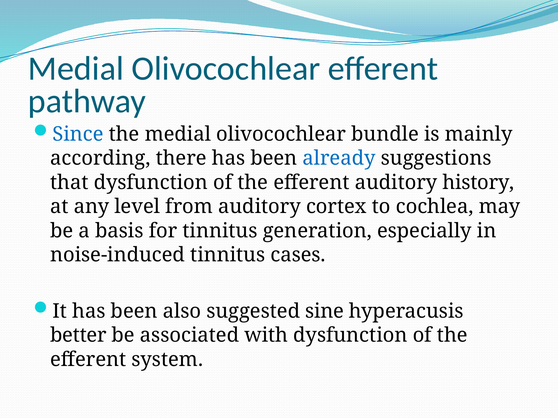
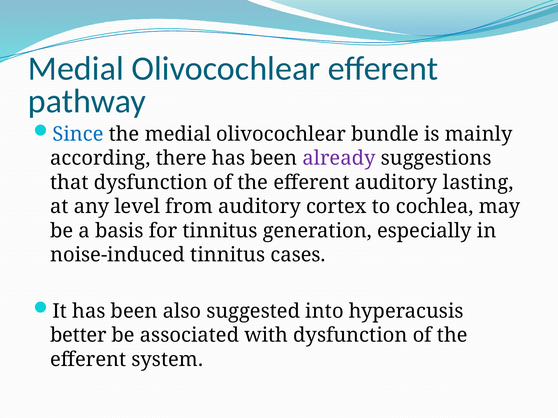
already colour: blue -> purple
history: history -> lasting
sine: sine -> into
